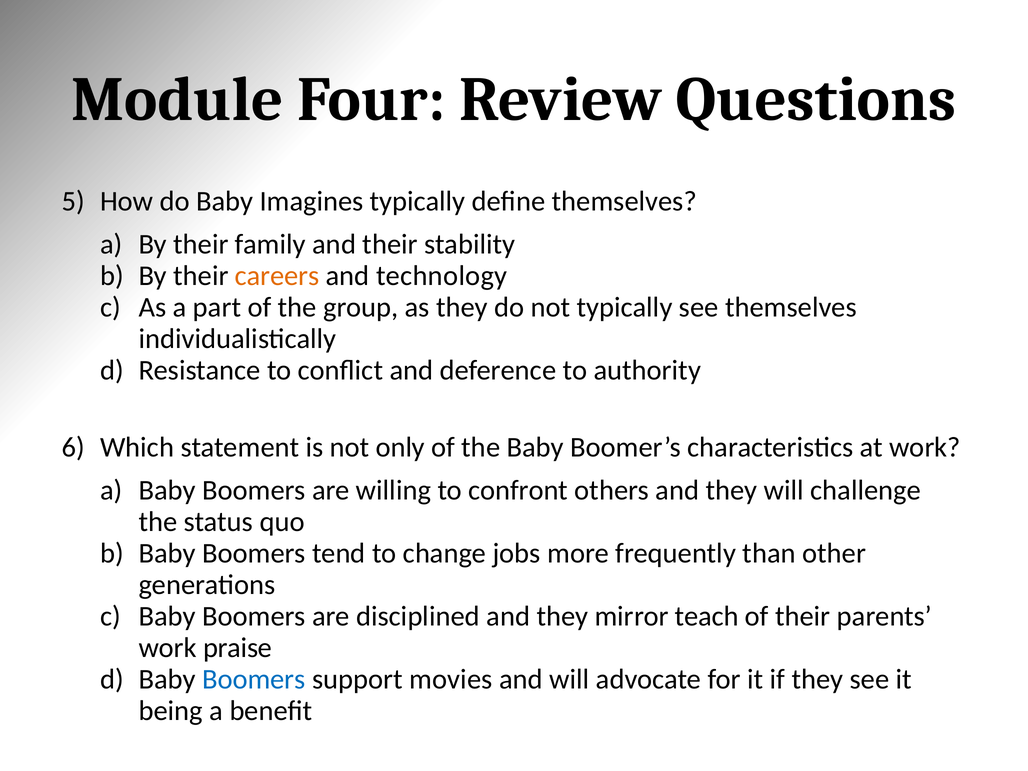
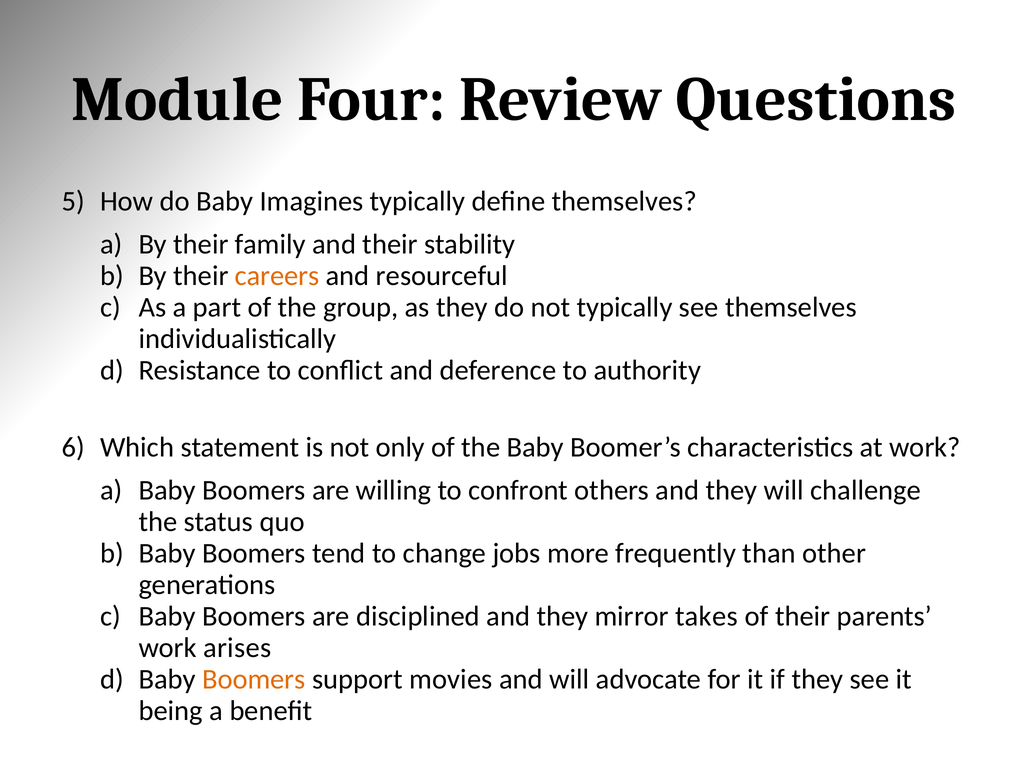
technology: technology -> resourceful
teach: teach -> takes
praise: praise -> arises
Boomers at (254, 679) colour: blue -> orange
